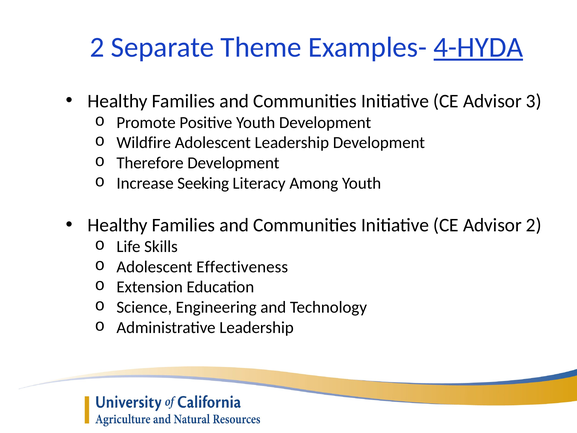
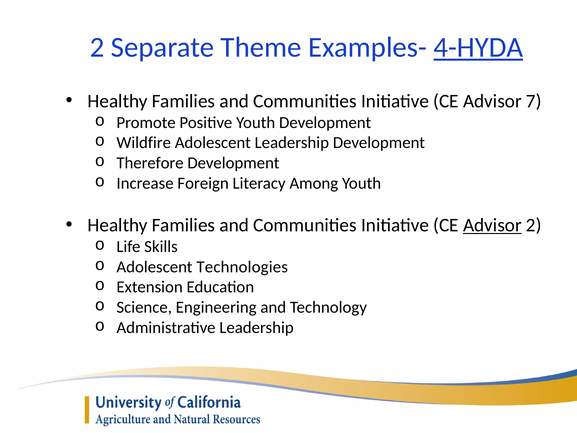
3: 3 -> 7
Seeking: Seeking -> Foreign
Advisor at (492, 225) underline: none -> present
Effectiveness: Effectiveness -> Technologies
